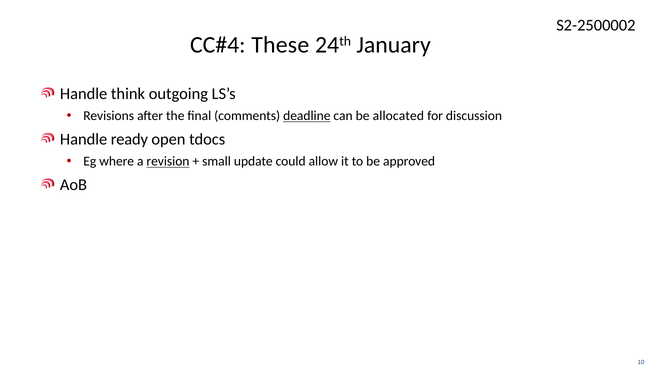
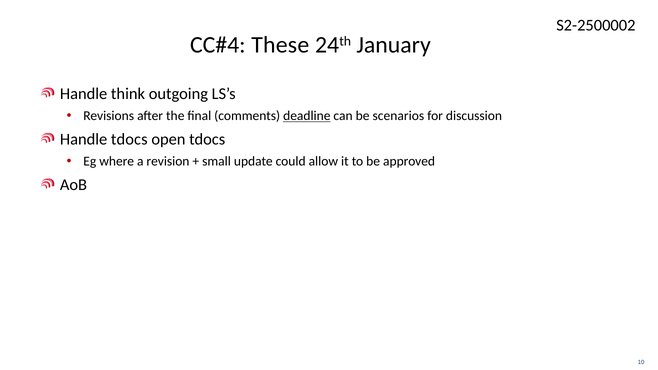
allocated: allocated -> scenarios
Handle ready: ready -> tdocs
revision underline: present -> none
